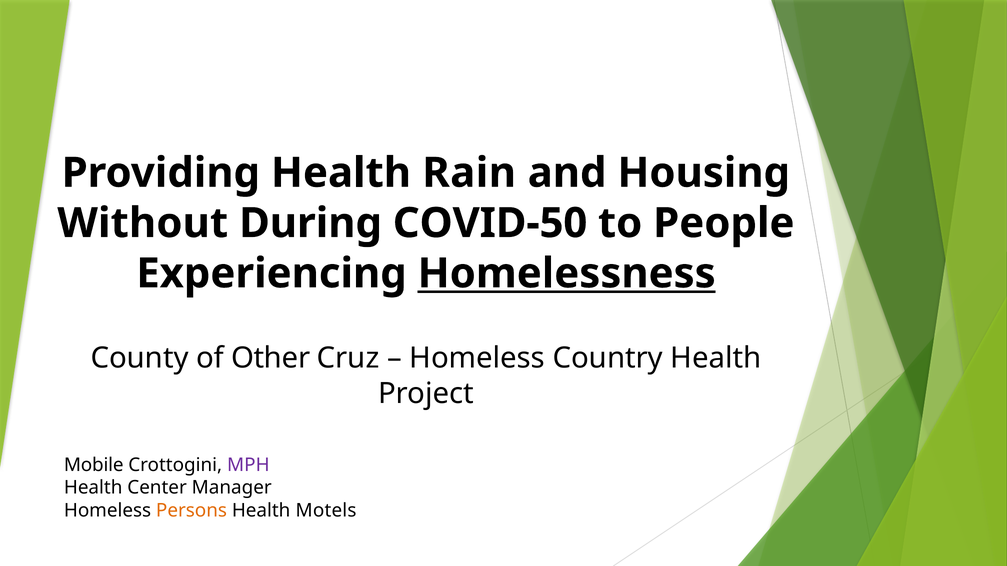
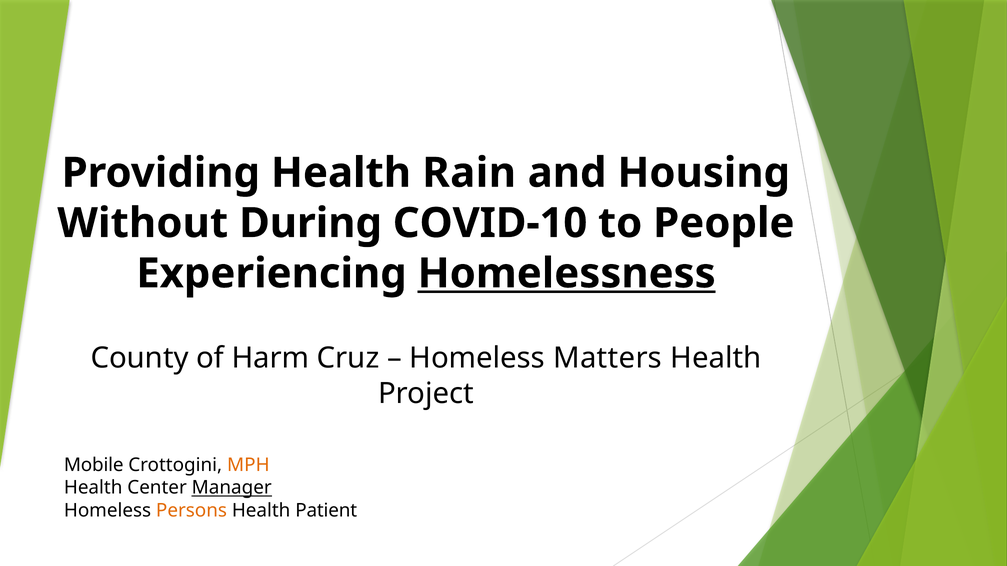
COVID-50: COVID-50 -> COVID-10
Other: Other -> Harm
Country: Country -> Matters
MPH colour: purple -> orange
Manager underline: none -> present
Motels: Motels -> Patient
